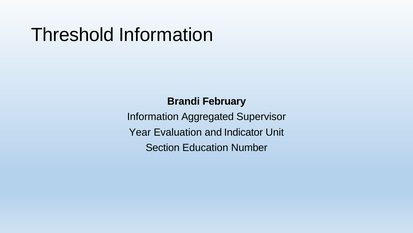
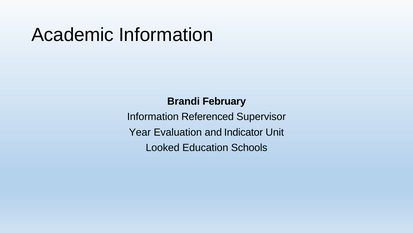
Threshold: Threshold -> Academic
Aggregated: Aggregated -> Referenced
Section: Section -> Looked
Number: Number -> Schools
